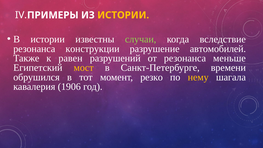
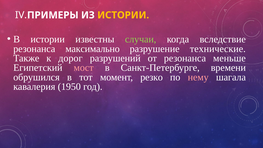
конструкции: конструкции -> максимально
автомобилей: автомобилей -> технические
равен: равен -> дорог
мост colour: yellow -> pink
нему colour: yellow -> pink
1906: 1906 -> 1950
